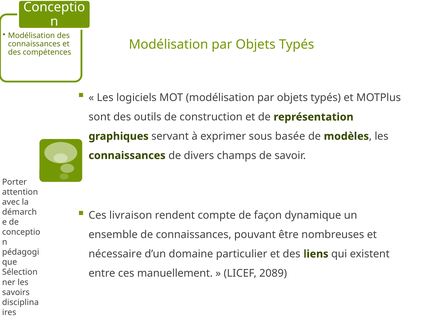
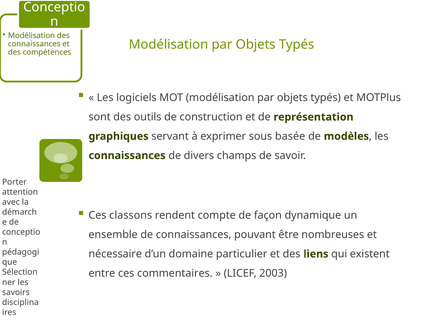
livraison: livraison -> classons
manuellement: manuellement -> commentaires
2089: 2089 -> 2003
